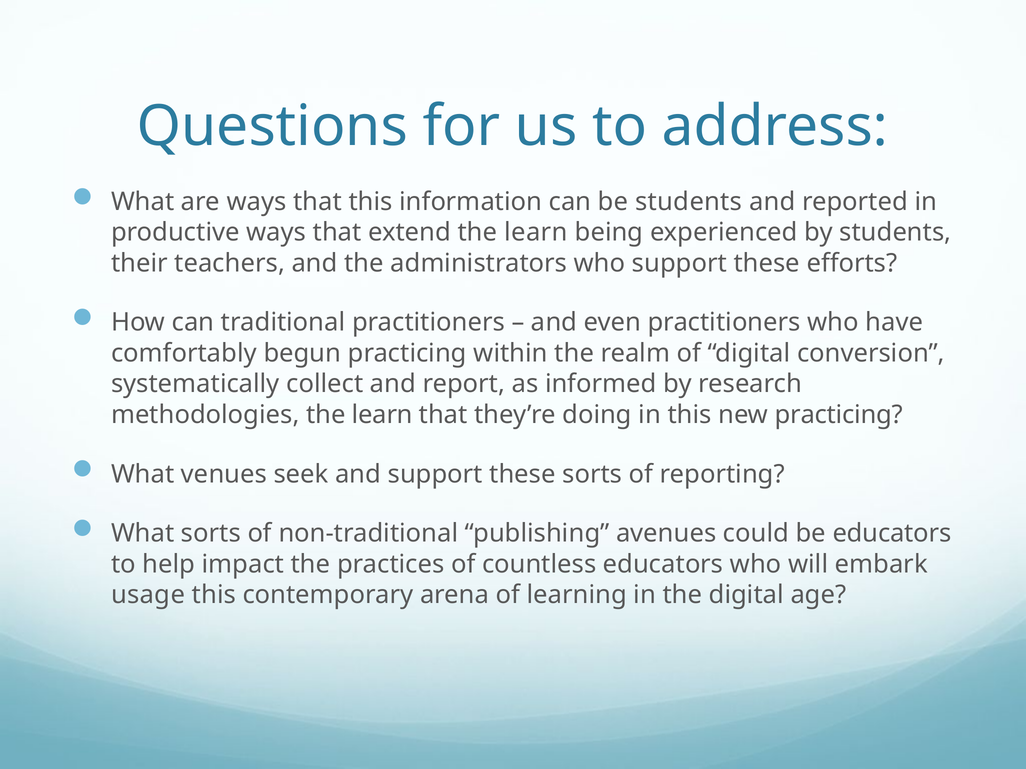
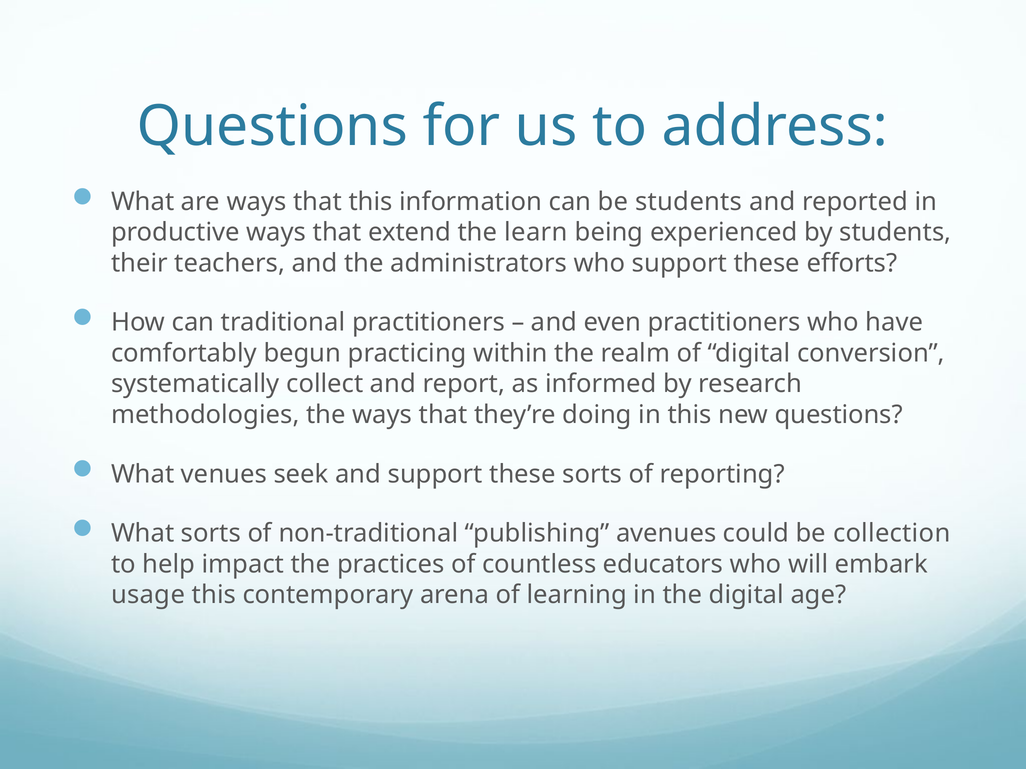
methodologies the learn: learn -> ways
new practicing: practicing -> questions
be educators: educators -> collection
